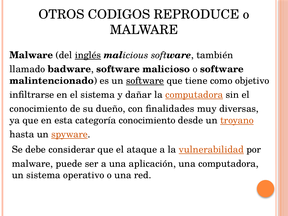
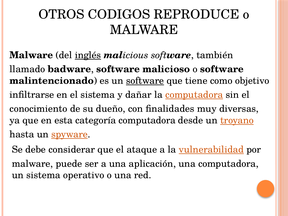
categoría conocimiento: conocimiento -> computadora
